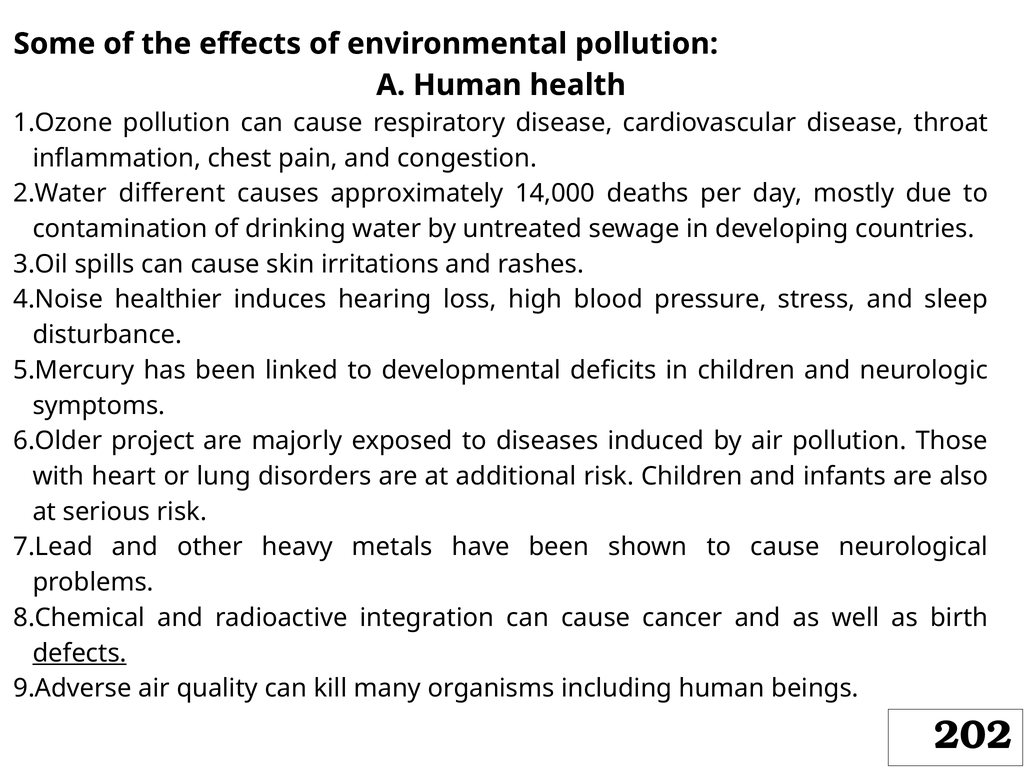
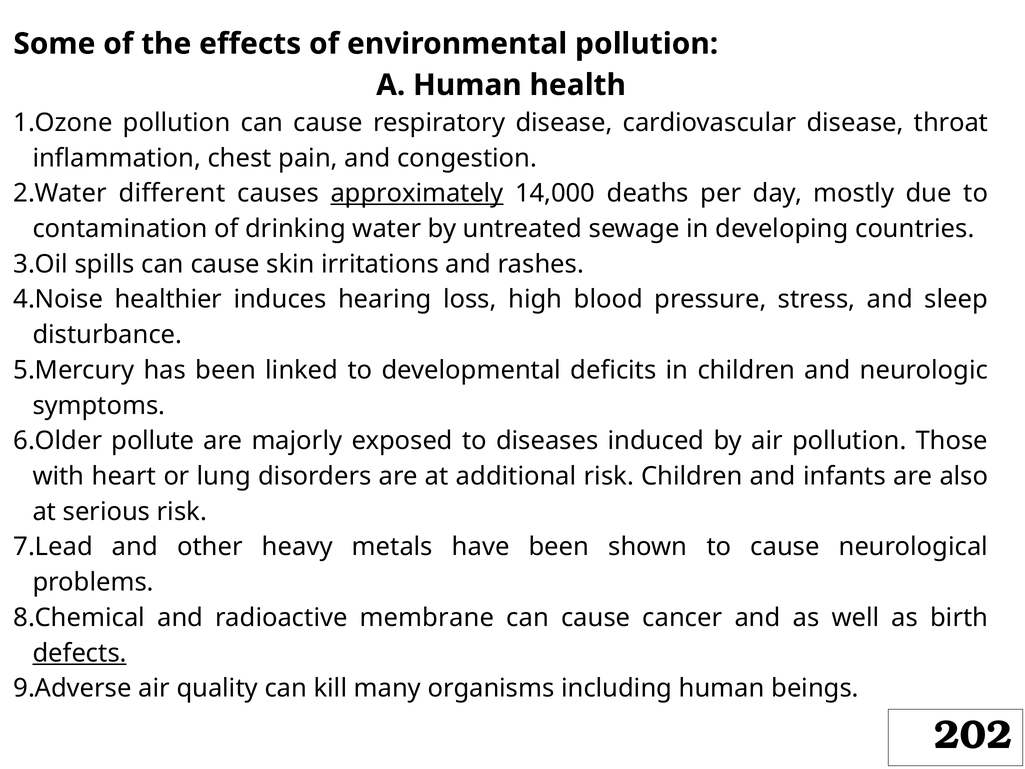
approximately underline: none -> present
project: project -> pollute
integration: integration -> membrane
